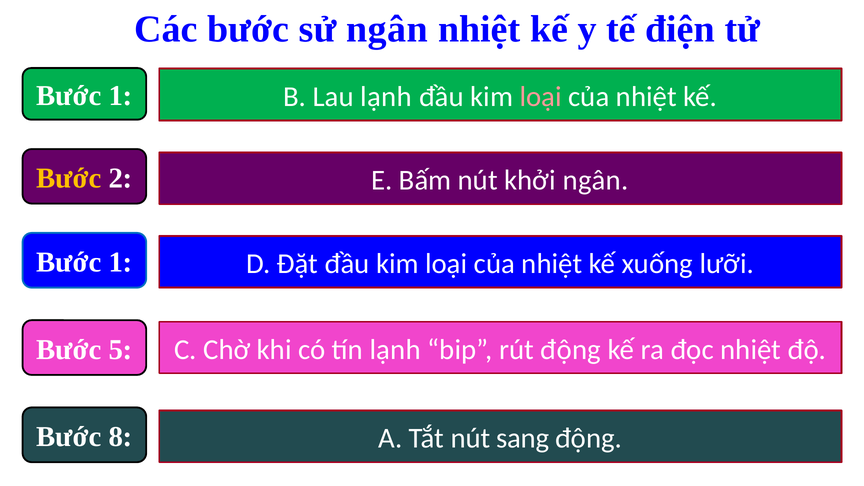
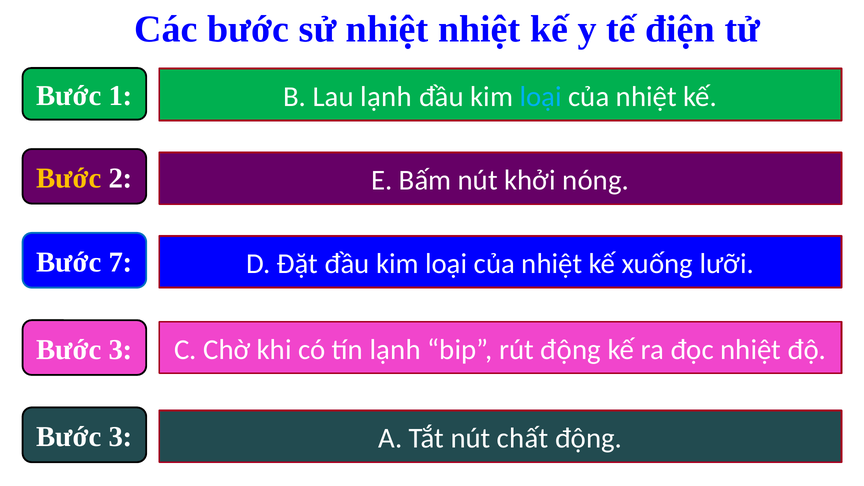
sử ngân: ngân -> nhiệt
loại at (541, 97) colour: pink -> light blue
khởi ngân: ngân -> nóng
1 at (121, 262): 1 -> 7
5 at (121, 350): 5 -> 3
8 at (121, 437): 8 -> 3
sang: sang -> chất
